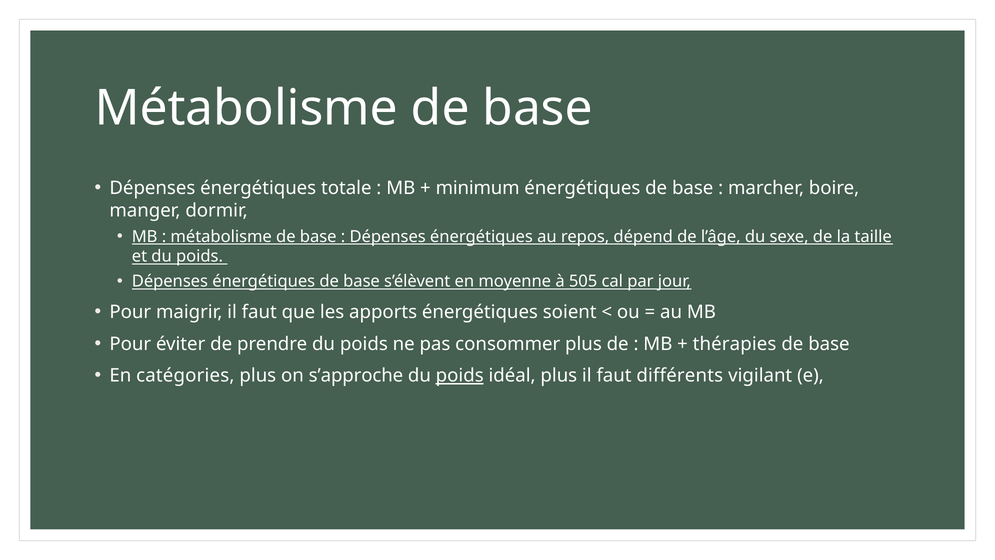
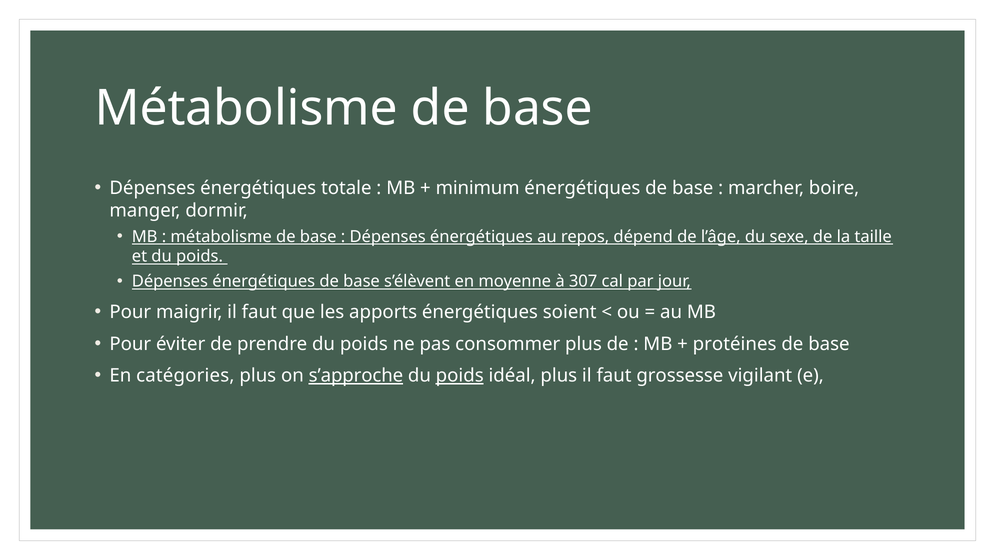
505: 505 -> 307
thérapies: thérapies -> protéines
s’approche underline: none -> present
différents: différents -> grossesse
